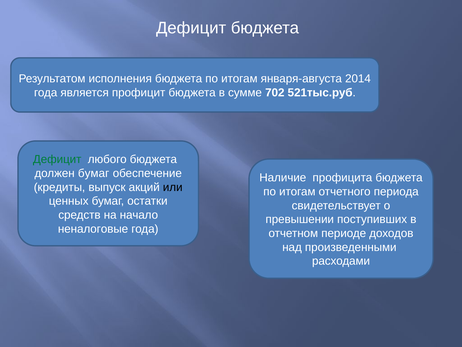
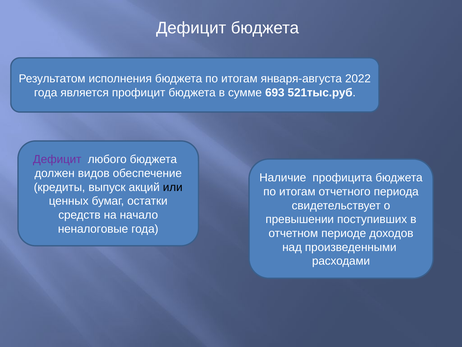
2014: 2014 -> 2022
702: 702 -> 693
Дефицит at (57, 159) colour: green -> purple
должен бумаг: бумаг -> видов
